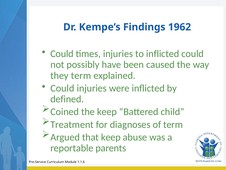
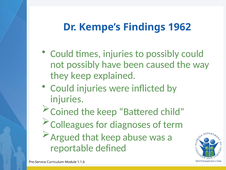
to inflicted: inflicted -> possibly
they term: term -> keep
defined at (67, 99): defined -> injuries
Treatment: Treatment -> Colleagues
parents: parents -> defined
